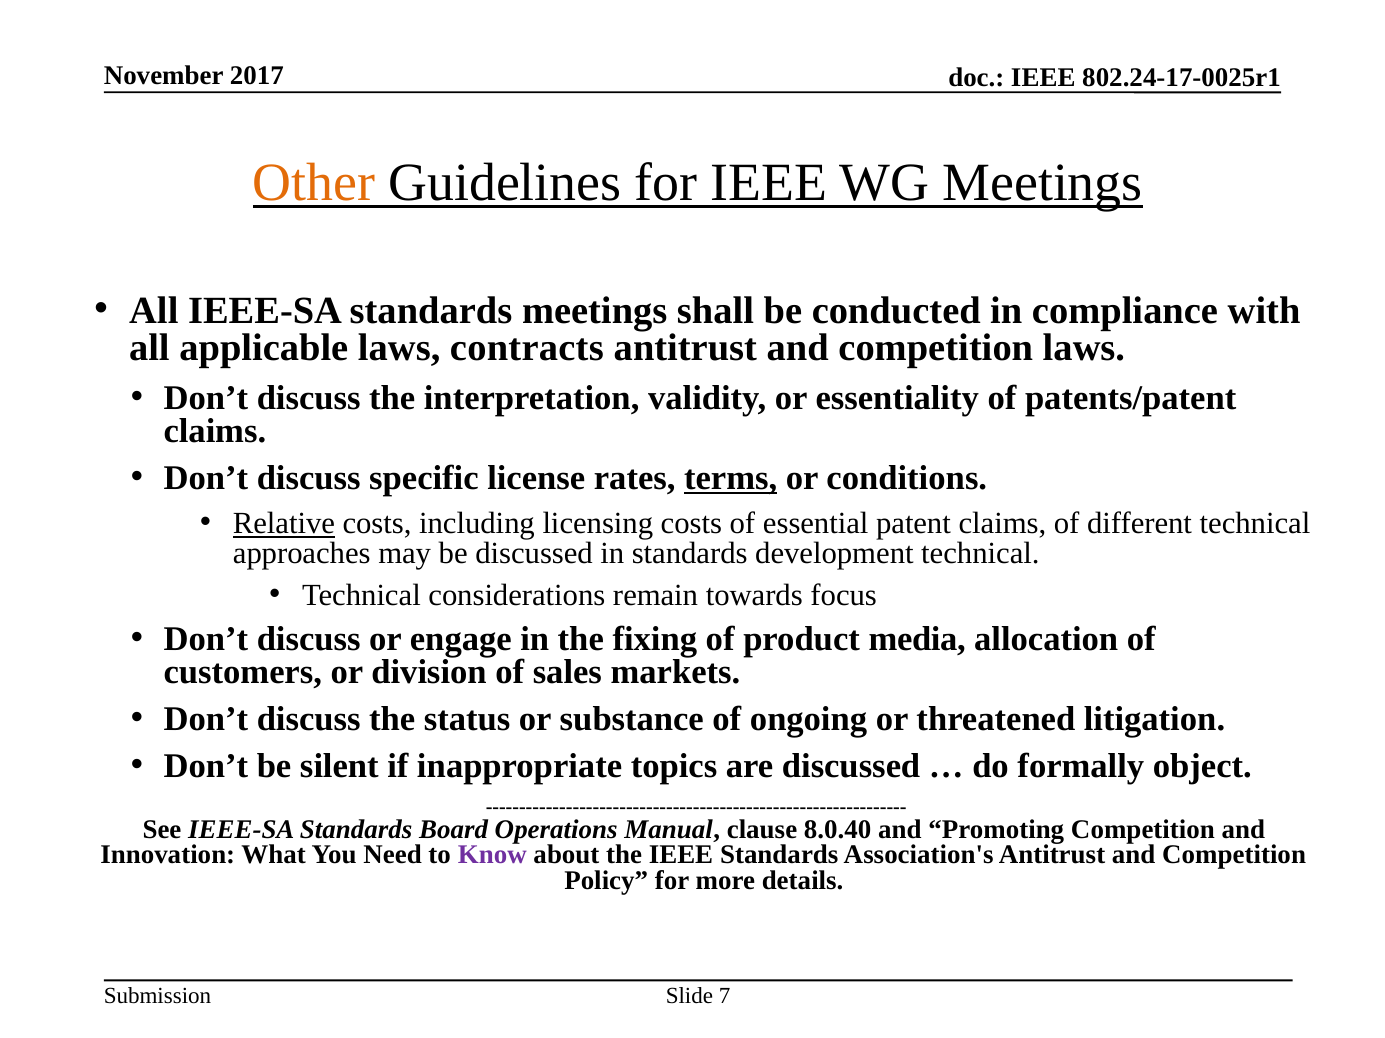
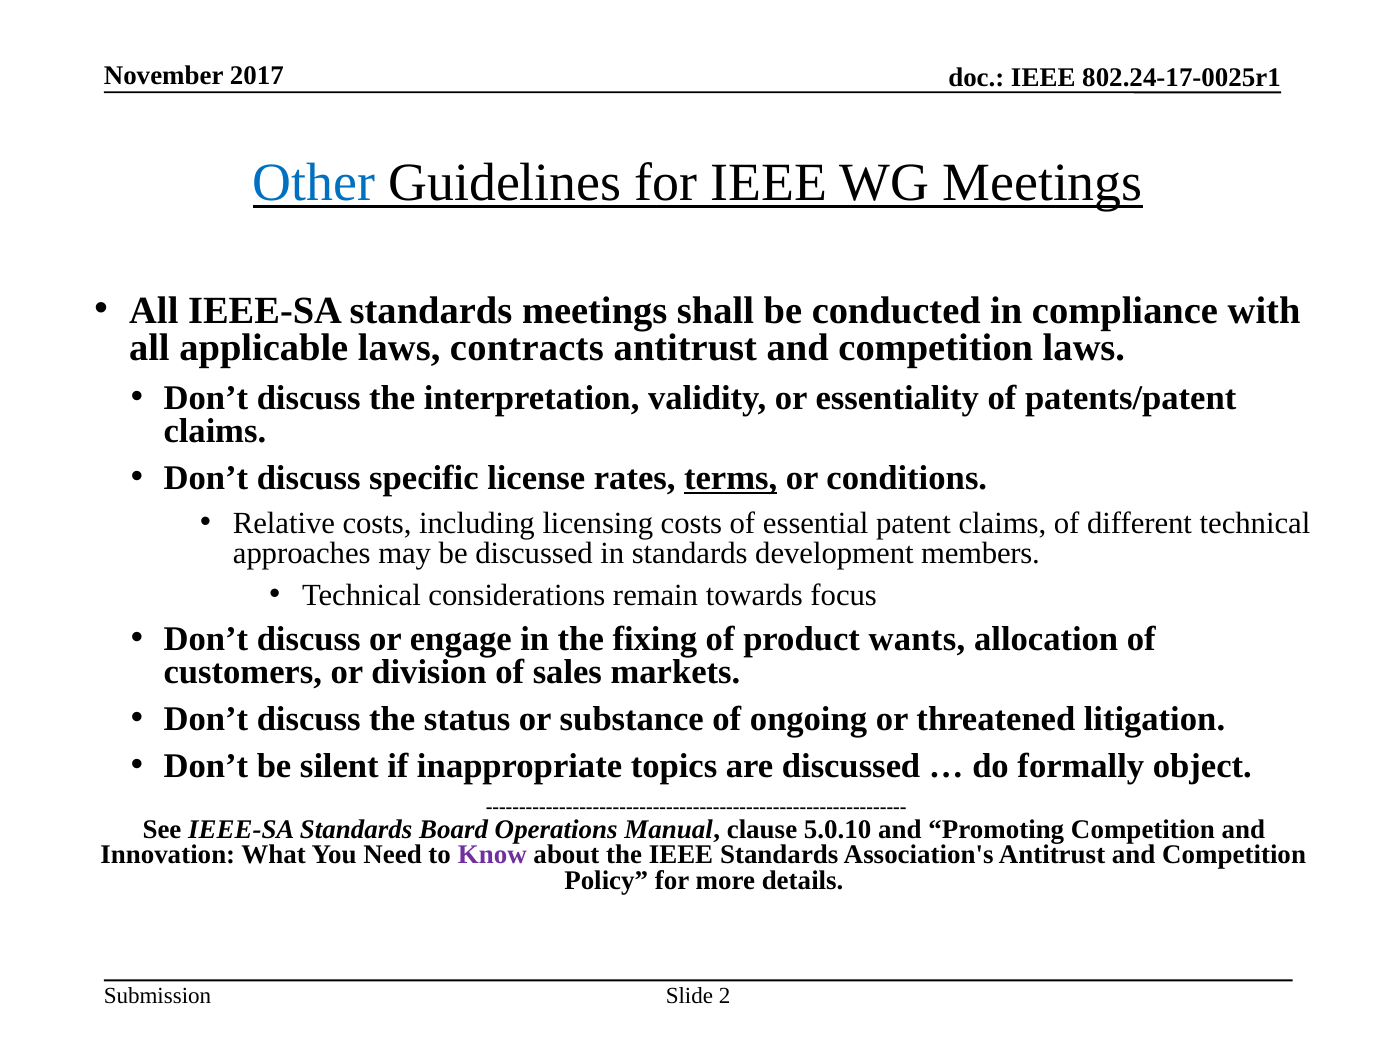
Other colour: orange -> blue
Relative underline: present -> none
development technical: technical -> members
media: media -> wants
8.0.40: 8.0.40 -> 5.0.10
7: 7 -> 2
